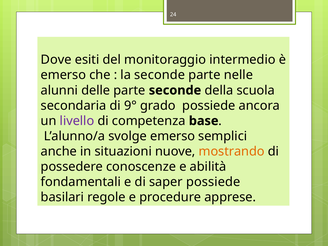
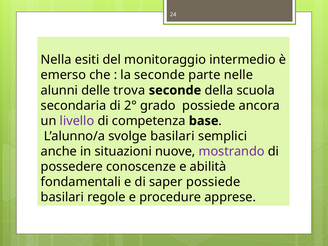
Dove: Dove -> Nella
delle parte: parte -> trova
9°: 9° -> 2°
svolge emerso: emerso -> basilari
mostrando colour: orange -> purple
